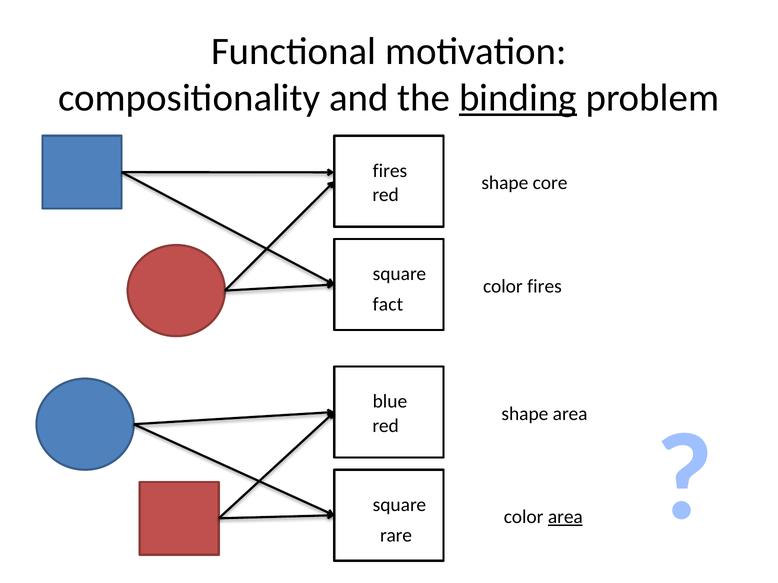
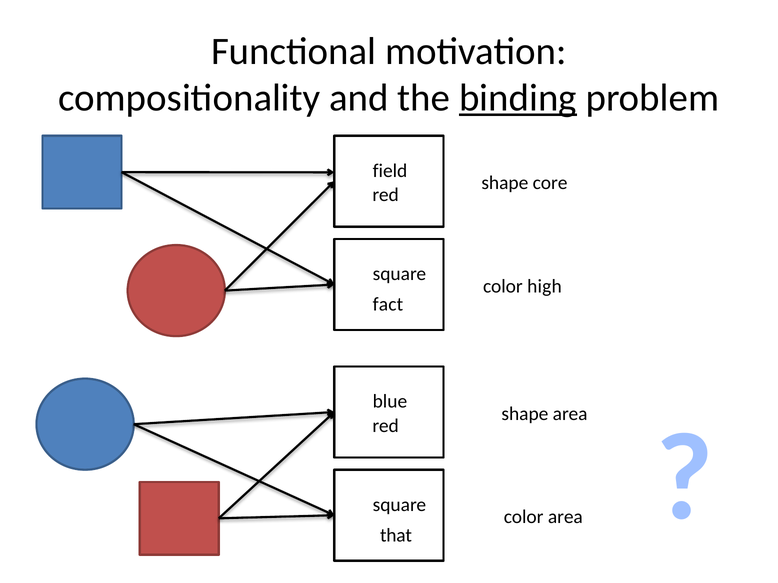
fires at (390, 171): fires -> field
color fires: fires -> high
area at (565, 517) underline: present -> none
rare: rare -> that
